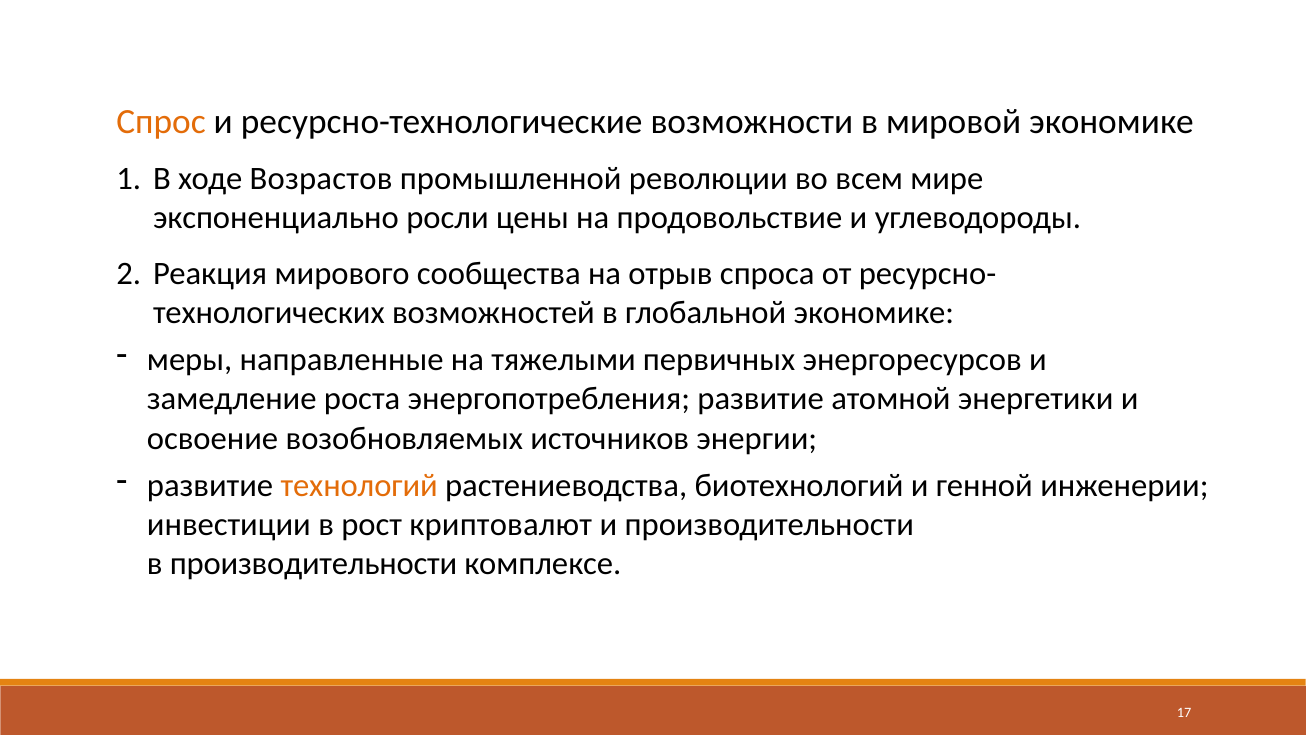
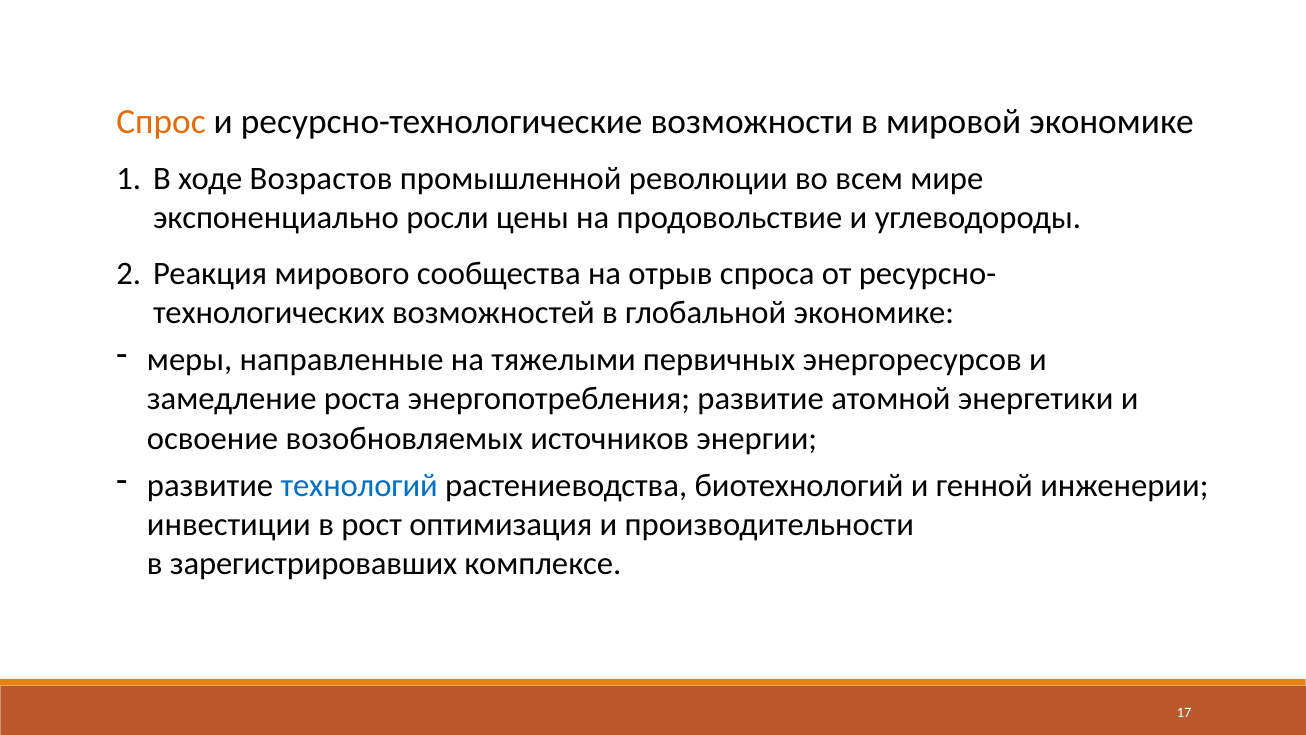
технологий colour: orange -> blue
криптовалют: криптовалют -> оптимизация
в производительности: производительности -> зарегистрировавших
